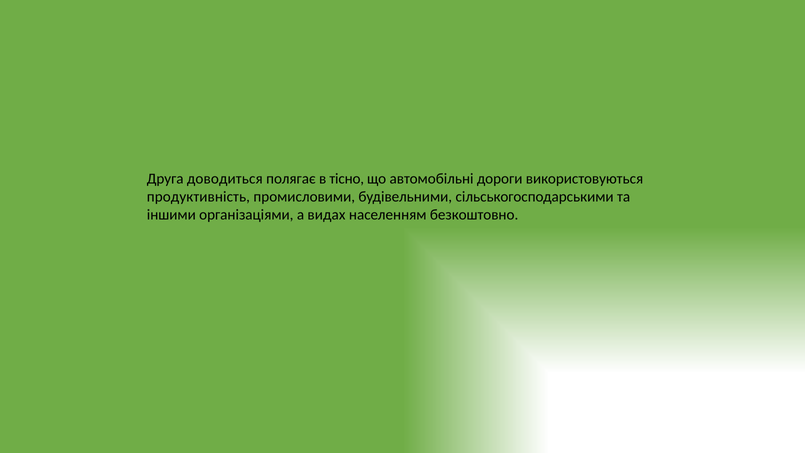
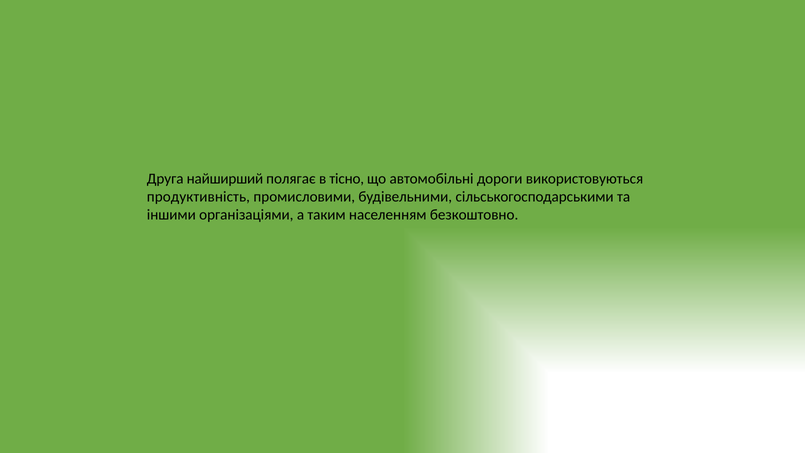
доводиться: доводиться -> найширший
видах: видах -> таким
